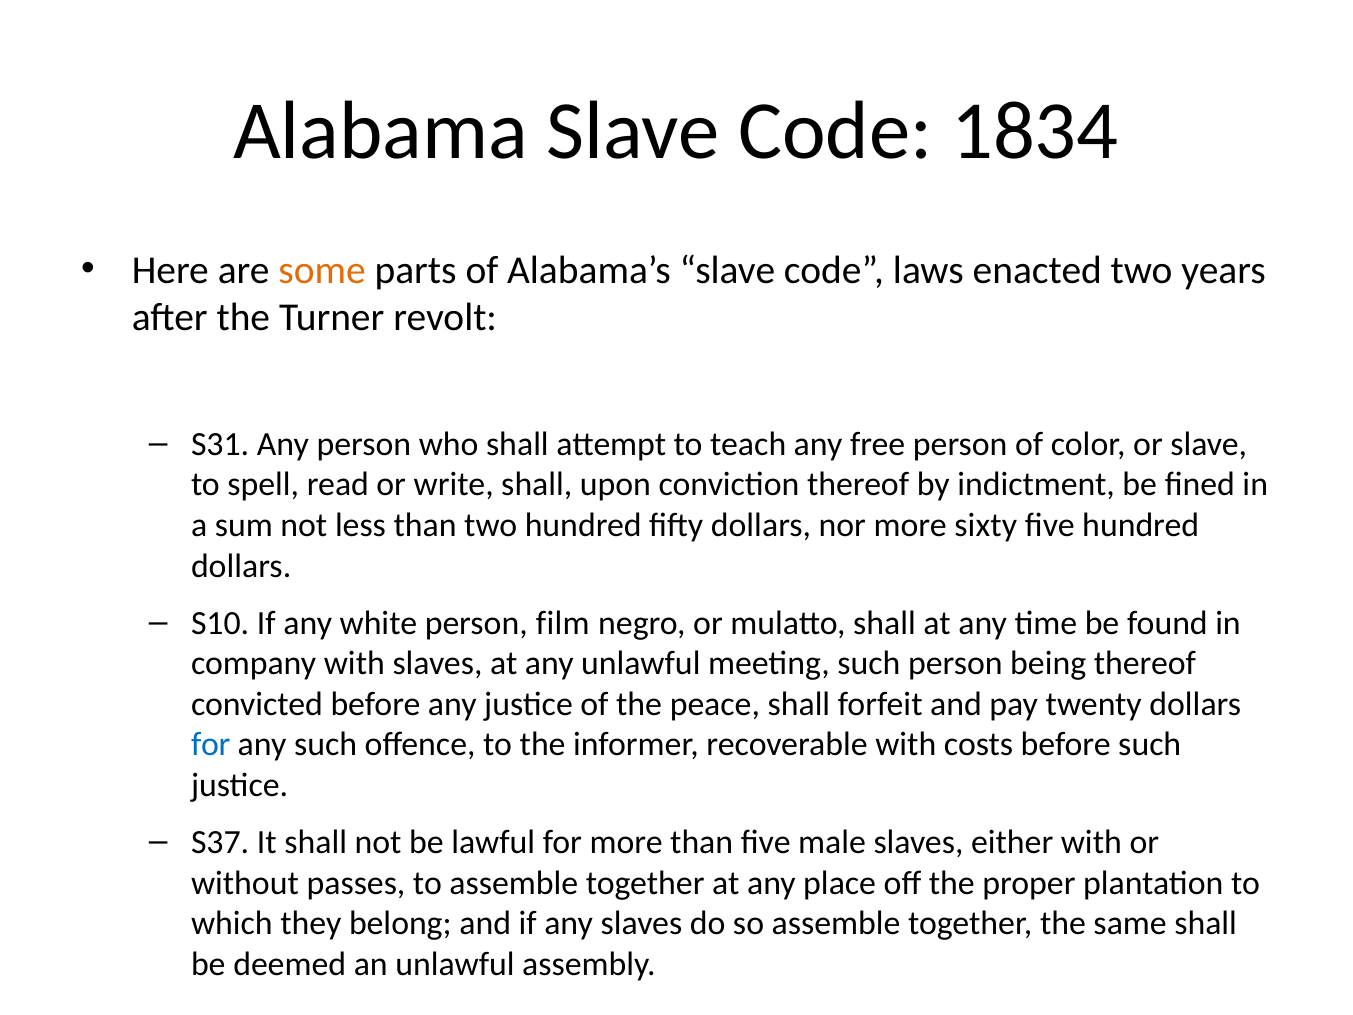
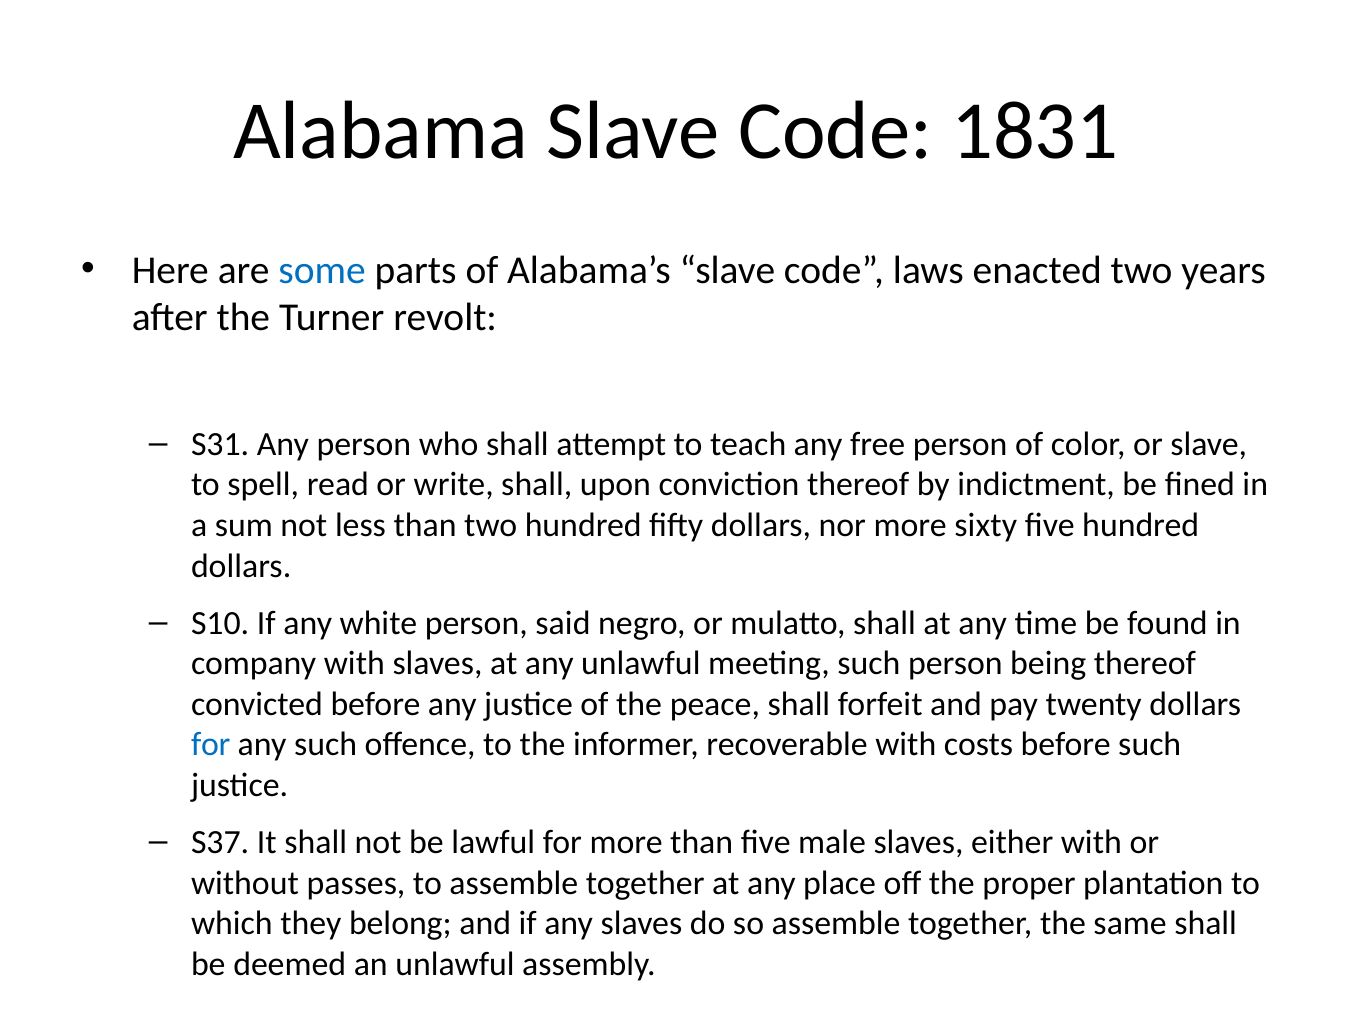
1834: 1834 -> 1831
some colour: orange -> blue
film: film -> said
